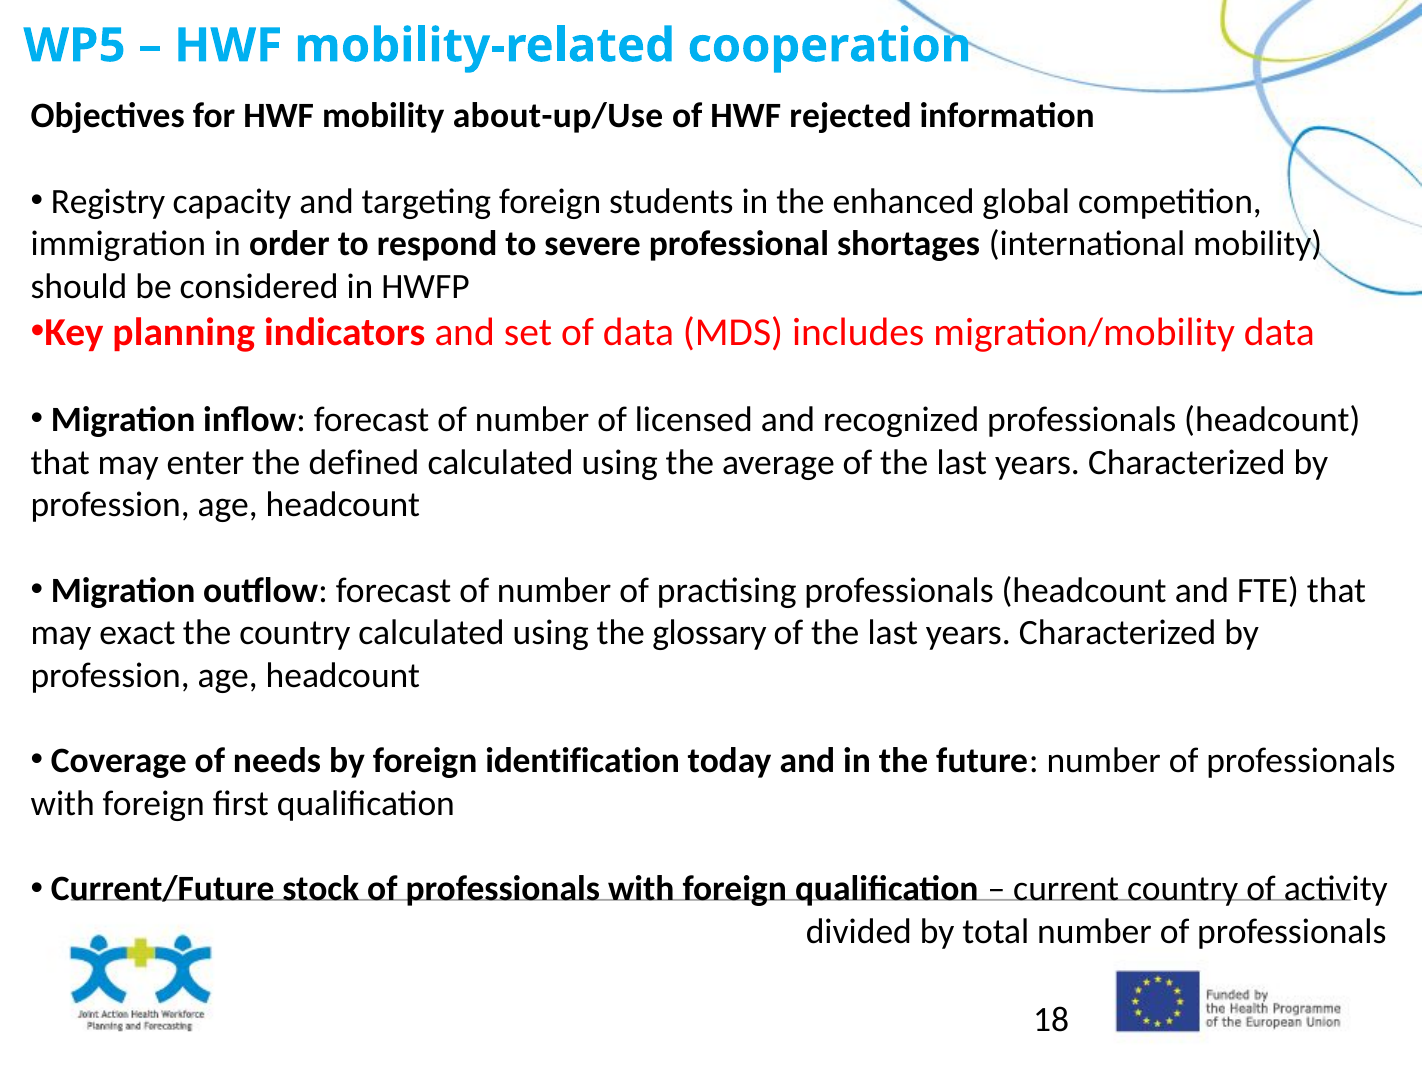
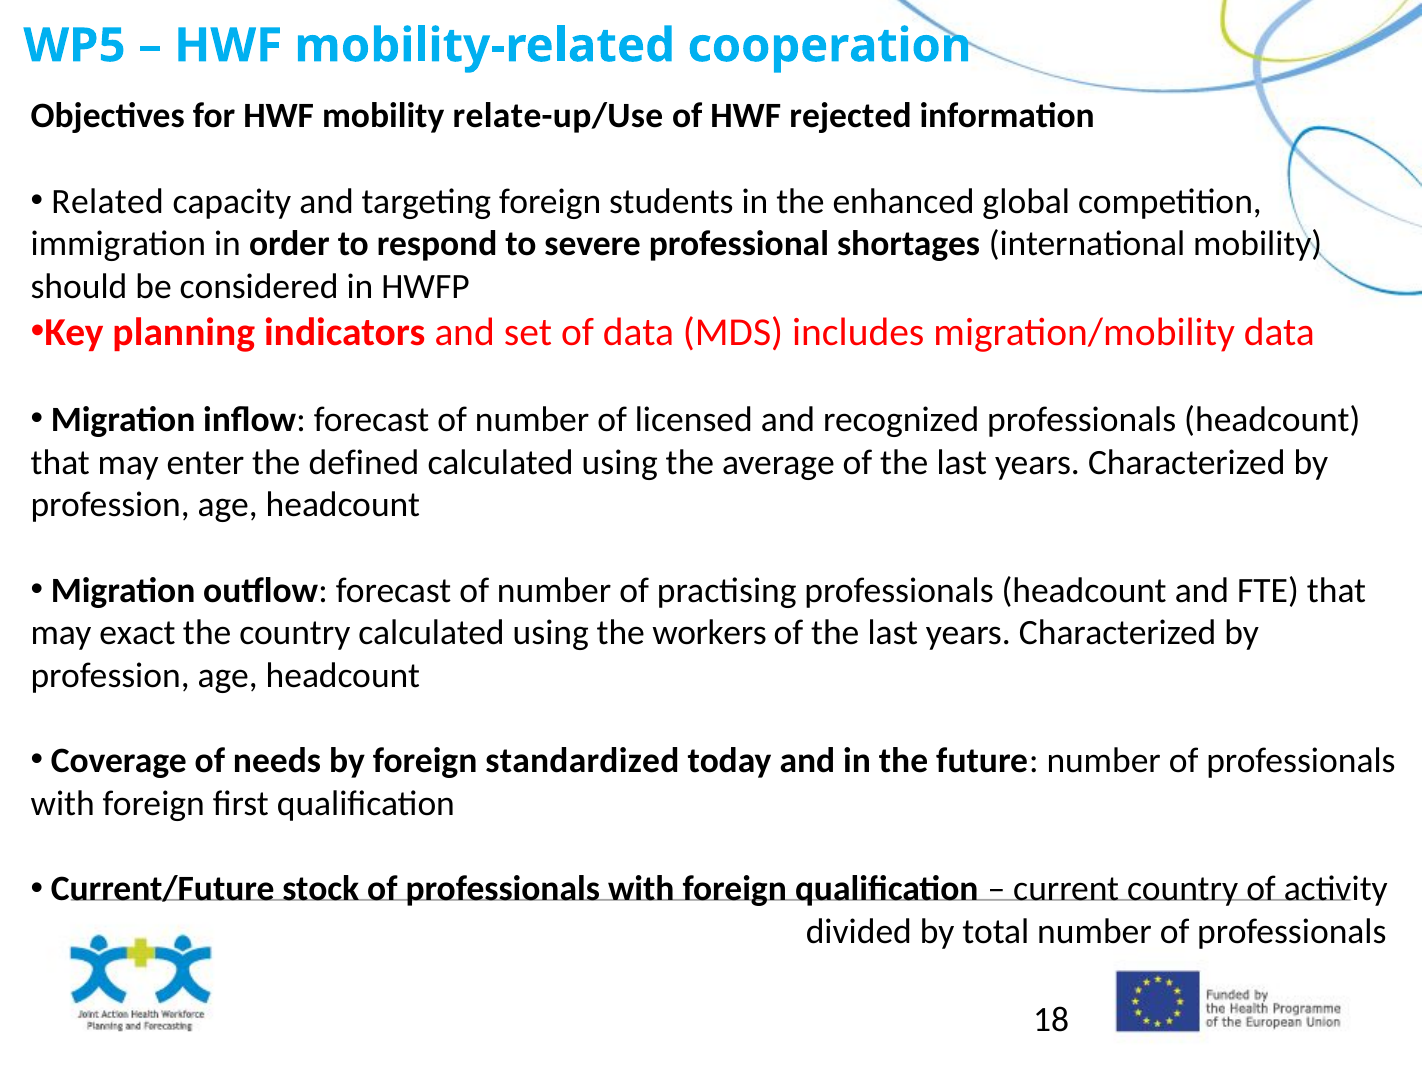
about-up/Use: about-up/Use -> relate-up/Use
Registry: Registry -> Related
glossary: glossary -> workers
identification: identification -> standardized
